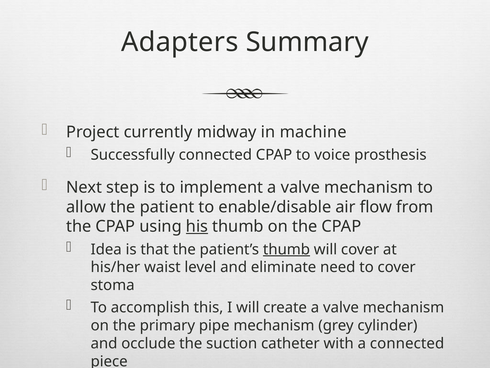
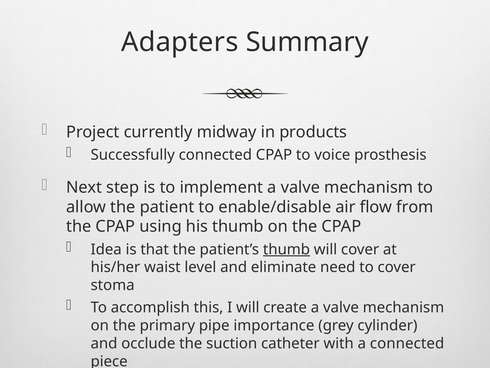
machine: machine -> products
his underline: present -> none
pipe mechanism: mechanism -> importance
